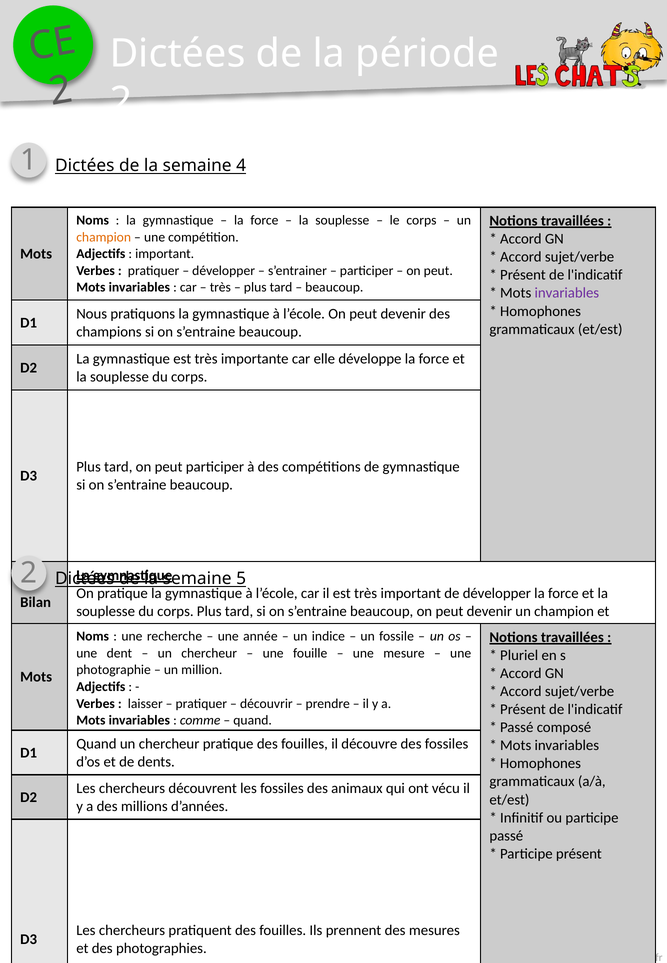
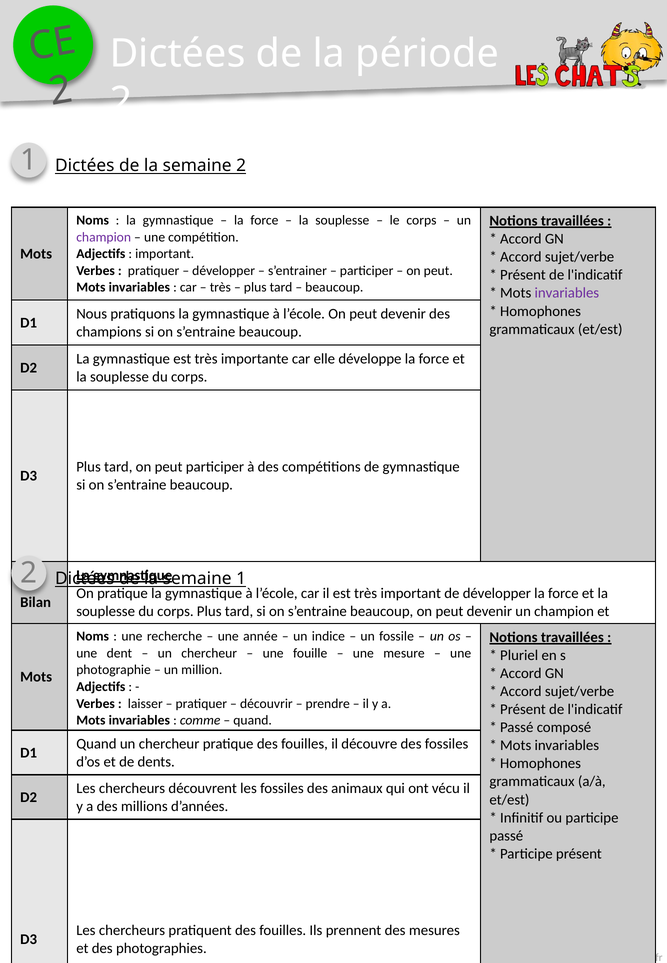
semaine 4: 4 -> 2
champion at (104, 237) colour: orange -> purple
semaine 5: 5 -> 1
